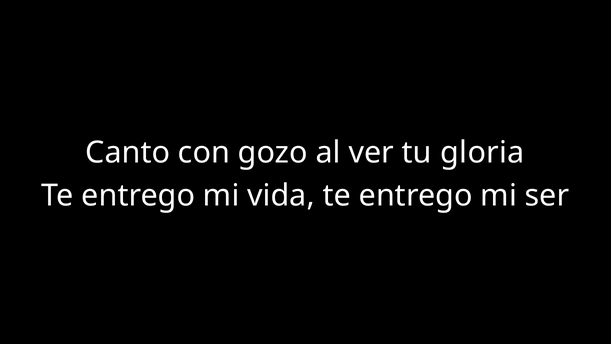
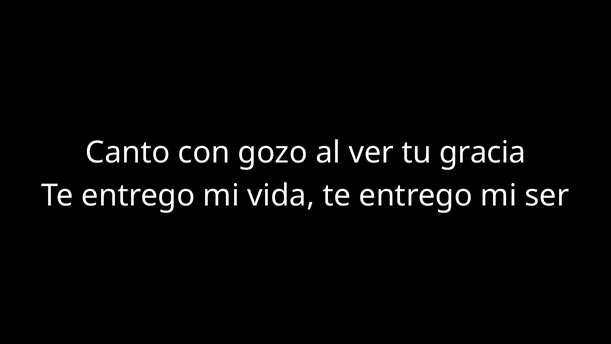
gloria: gloria -> gracia
